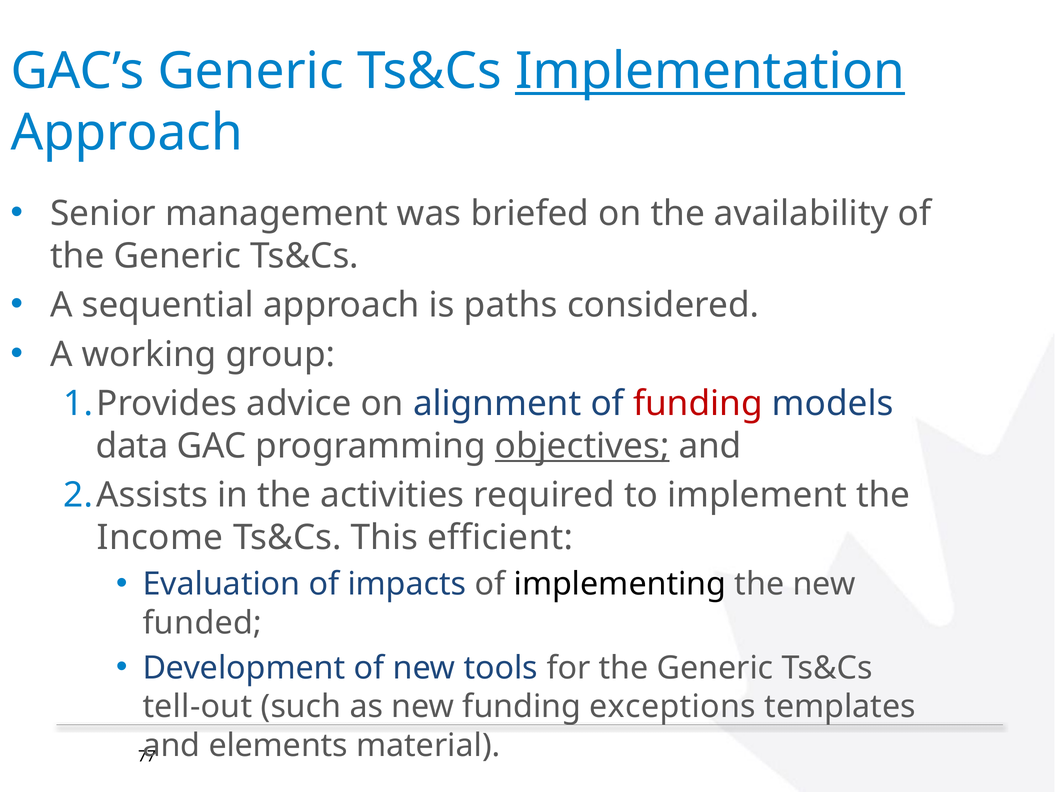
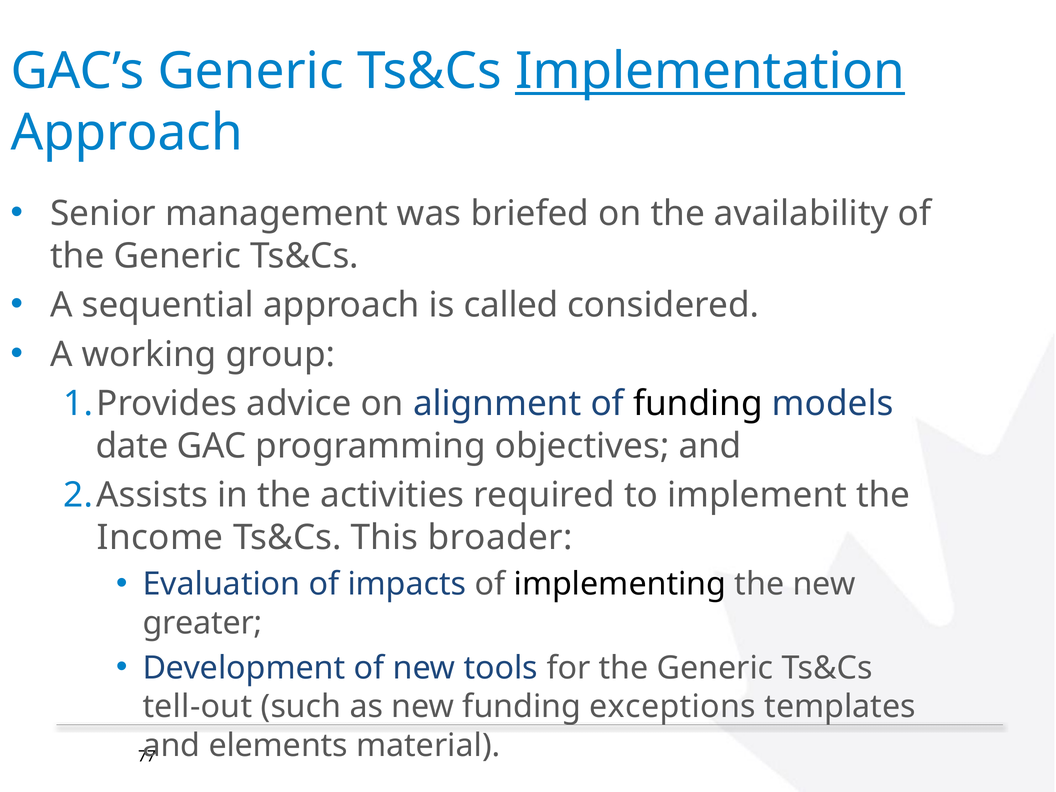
paths: paths -> called
funding at (698, 404) colour: red -> black
data: data -> date
objectives underline: present -> none
efficient: efficient -> broader
funded: funded -> greater
